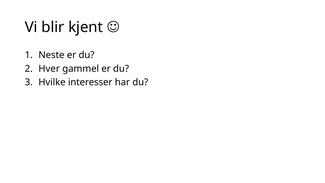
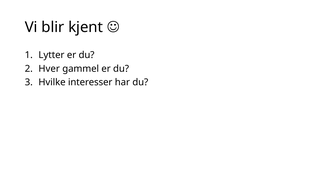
Neste: Neste -> Lytter
